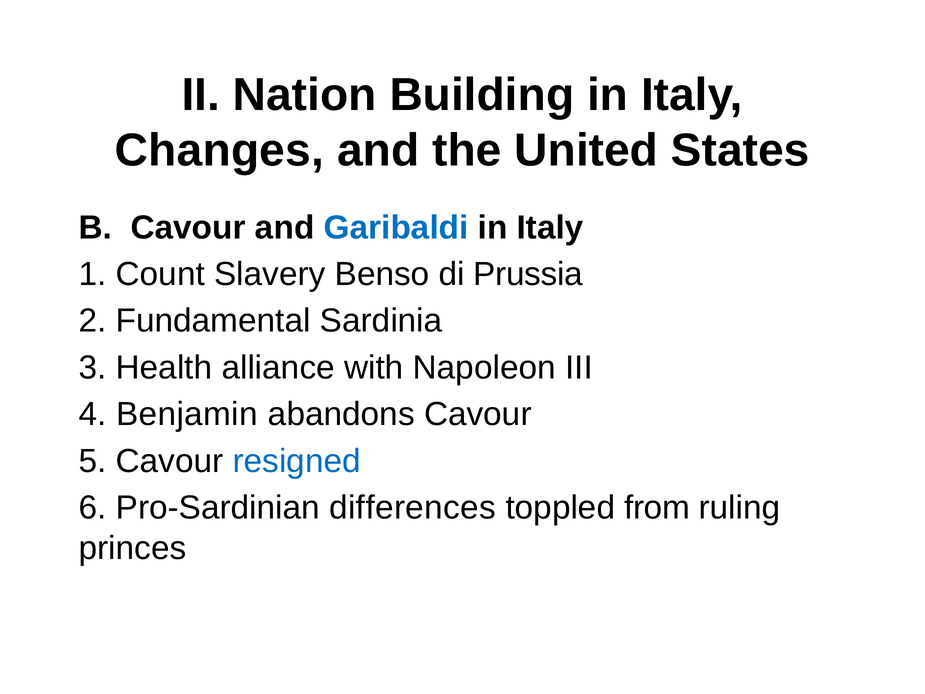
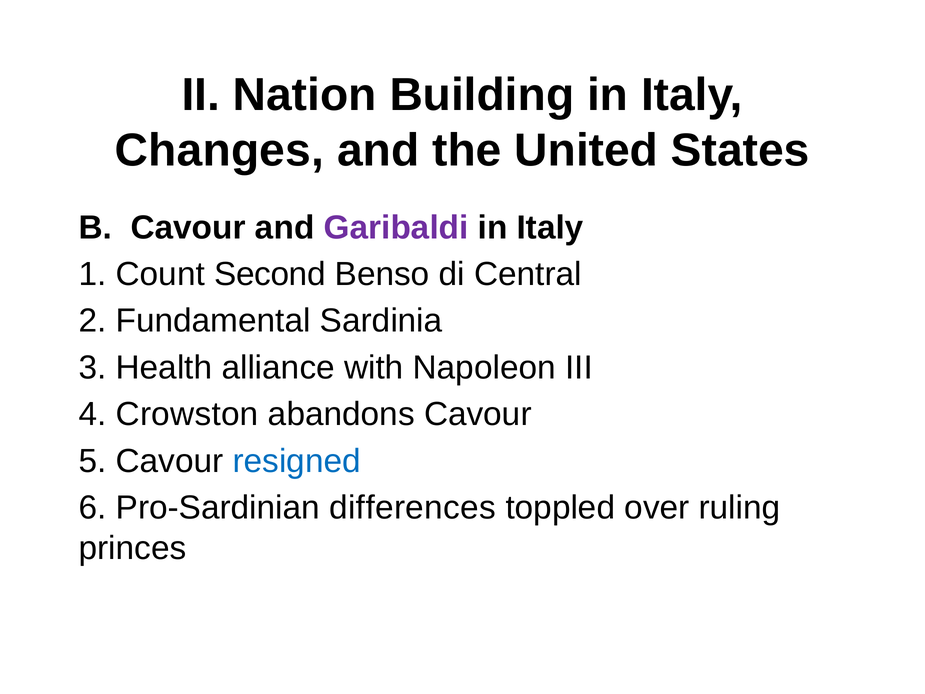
Garibaldi colour: blue -> purple
Slavery: Slavery -> Second
Prussia: Prussia -> Central
Benjamin: Benjamin -> Crowston
from: from -> over
